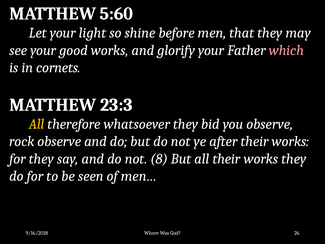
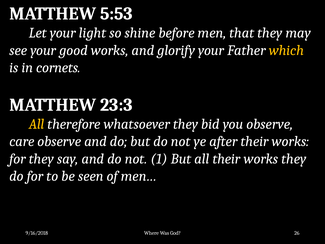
5:60: 5:60 -> 5:53
which colour: pink -> yellow
rock: rock -> care
8: 8 -> 1
